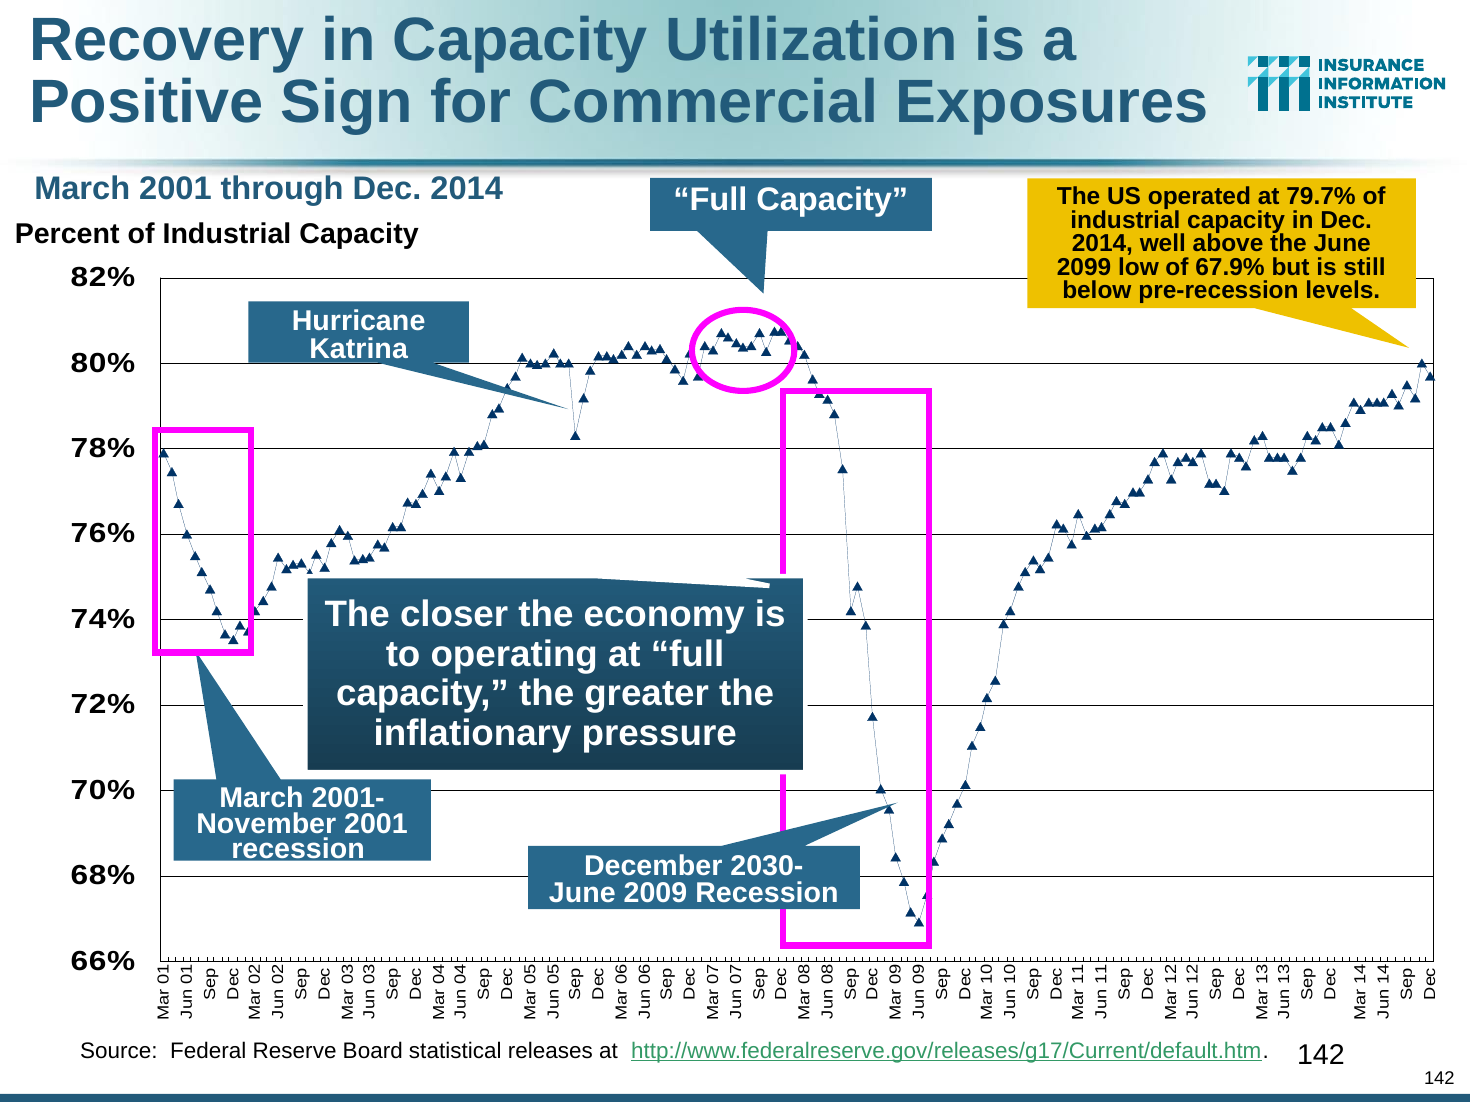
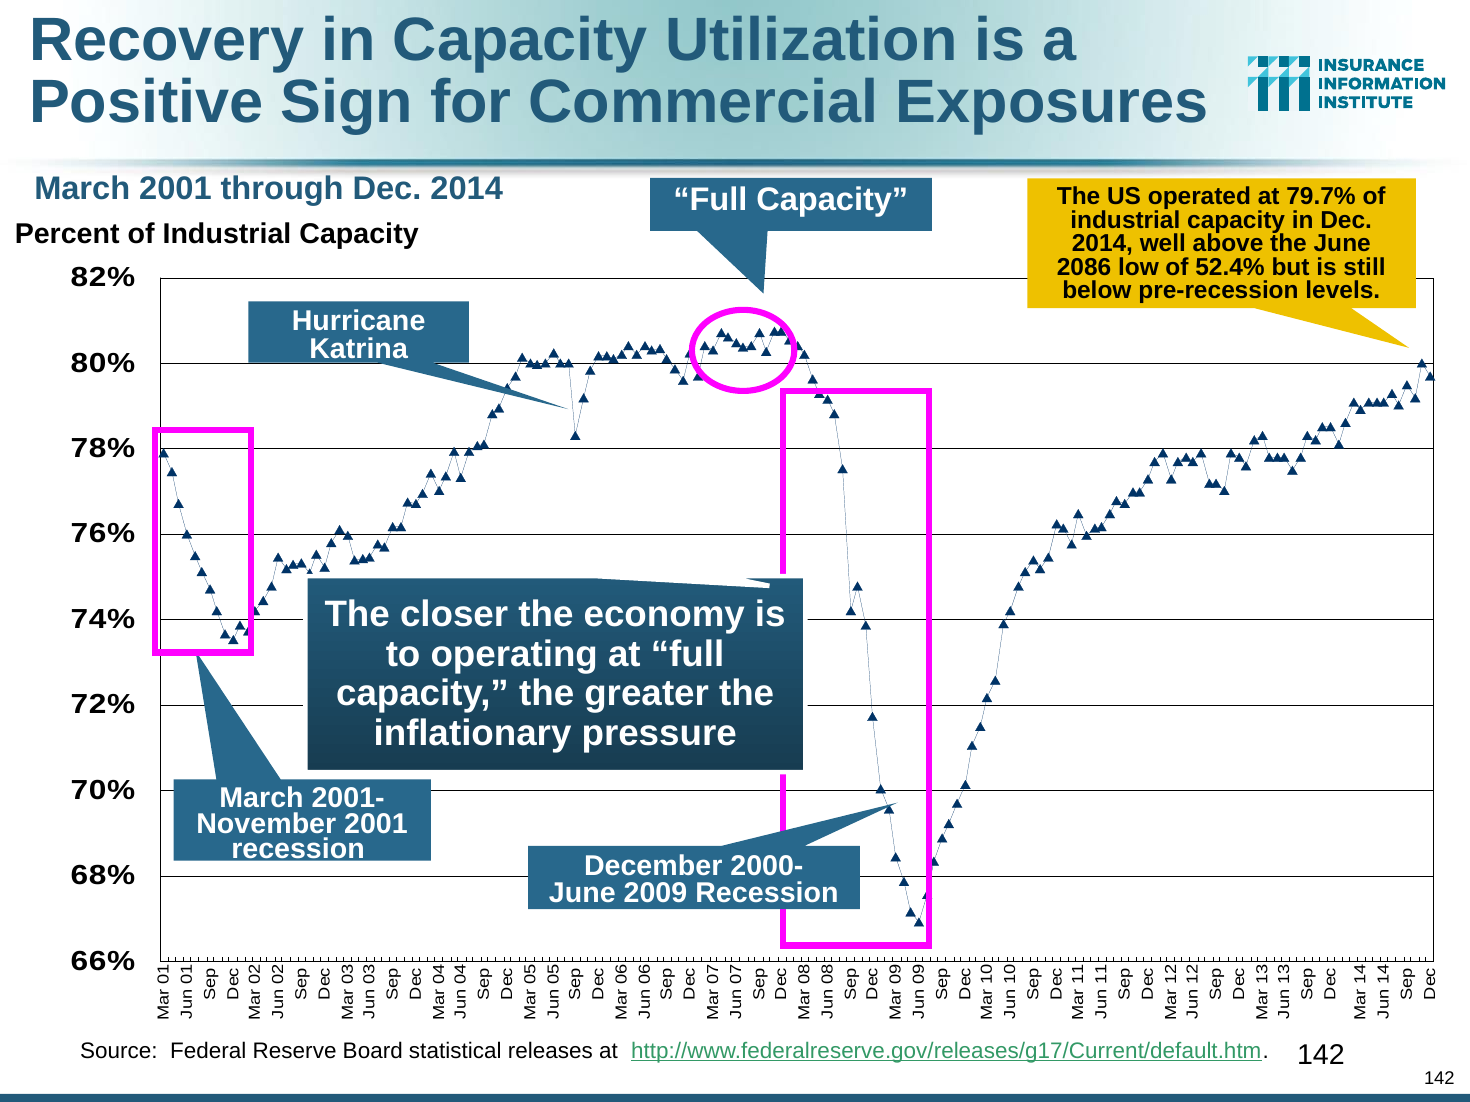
2099: 2099 -> 2086
67.9%: 67.9% -> 52.4%
2030-: 2030- -> 2000-
